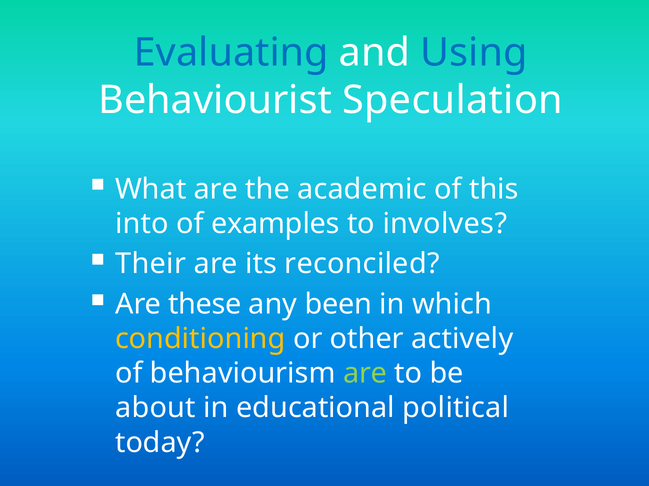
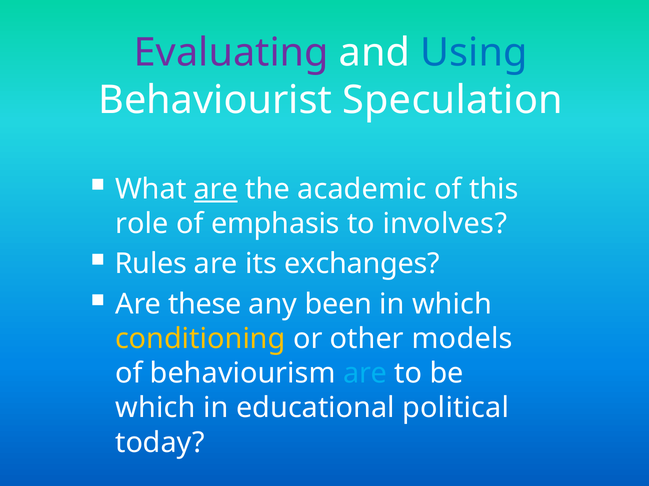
Evaluating colour: blue -> purple
are at (216, 189) underline: none -> present
into: into -> role
examples: examples -> emphasis
Their: Their -> Rules
reconciled: reconciled -> exchanges
actively: actively -> models
are at (365, 374) colour: light green -> light blue
about at (155, 409): about -> which
